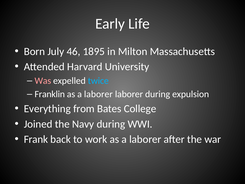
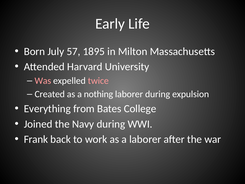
46: 46 -> 57
twice colour: light blue -> pink
Franklin: Franklin -> Created
laborer at (98, 94): laborer -> nothing
